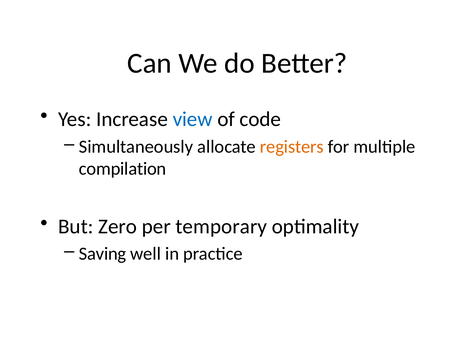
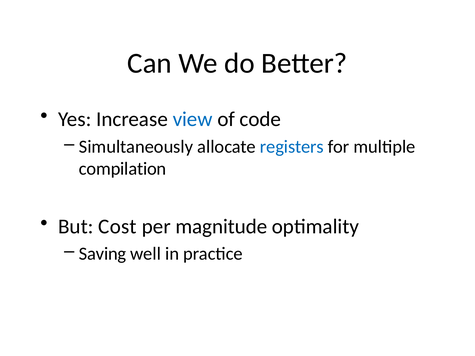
registers colour: orange -> blue
Zero: Zero -> Cost
temporary: temporary -> magnitude
